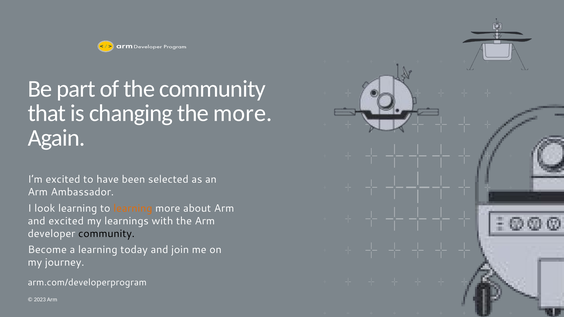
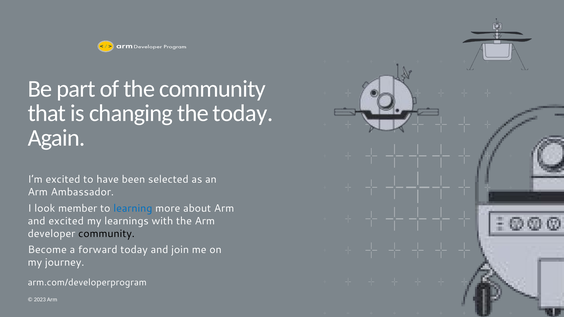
the more: more -> today
look learning: learning -> member
learning at (133, 208) colour: orange -> blue
a learning: learning -> forward
